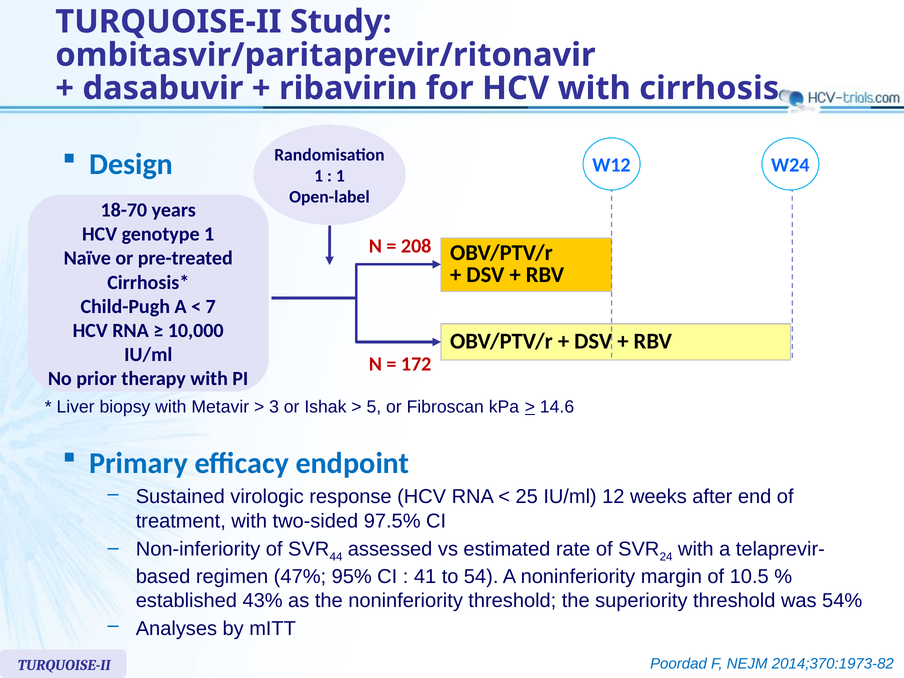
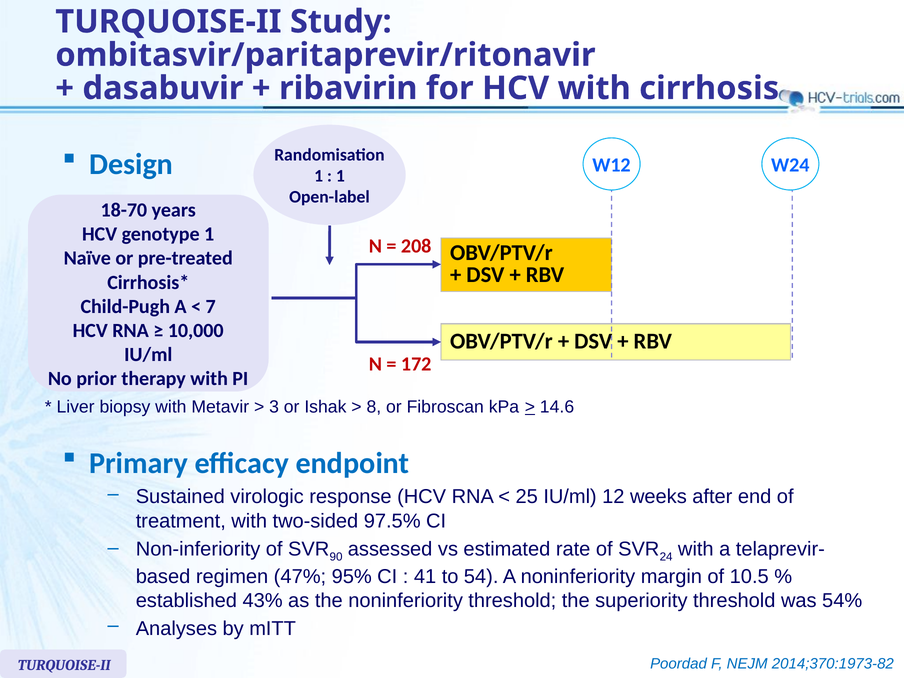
5: 5 -> 8
44: 44 -> 90
